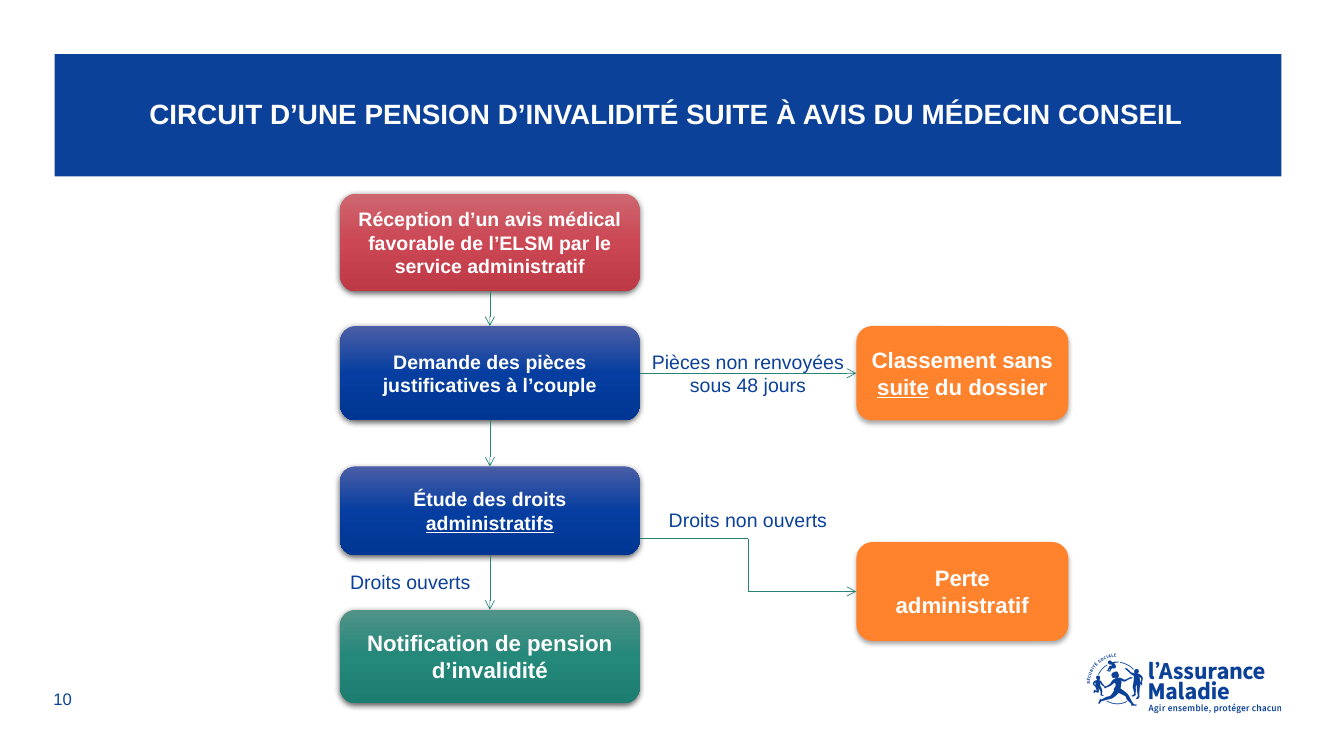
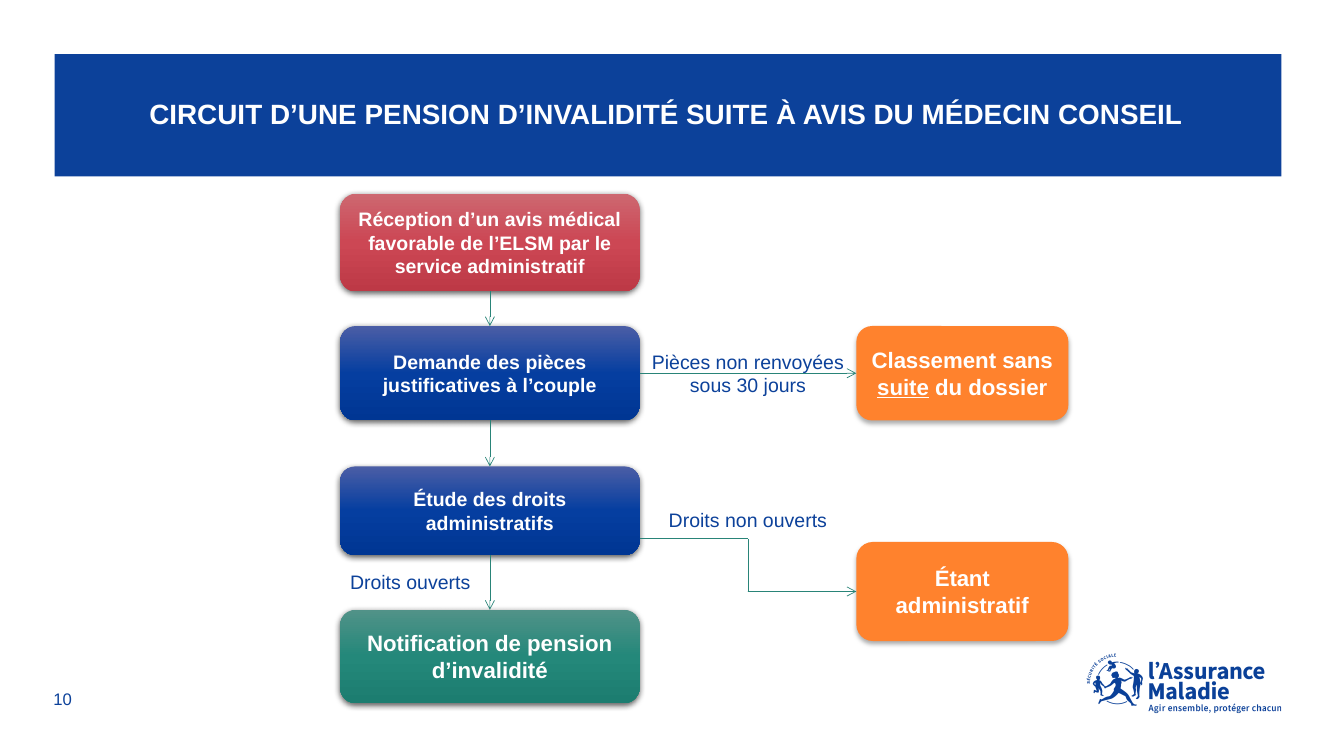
48: 48 -> 30
administratifs underline: present -> none
Perte: Perte -> Étant
